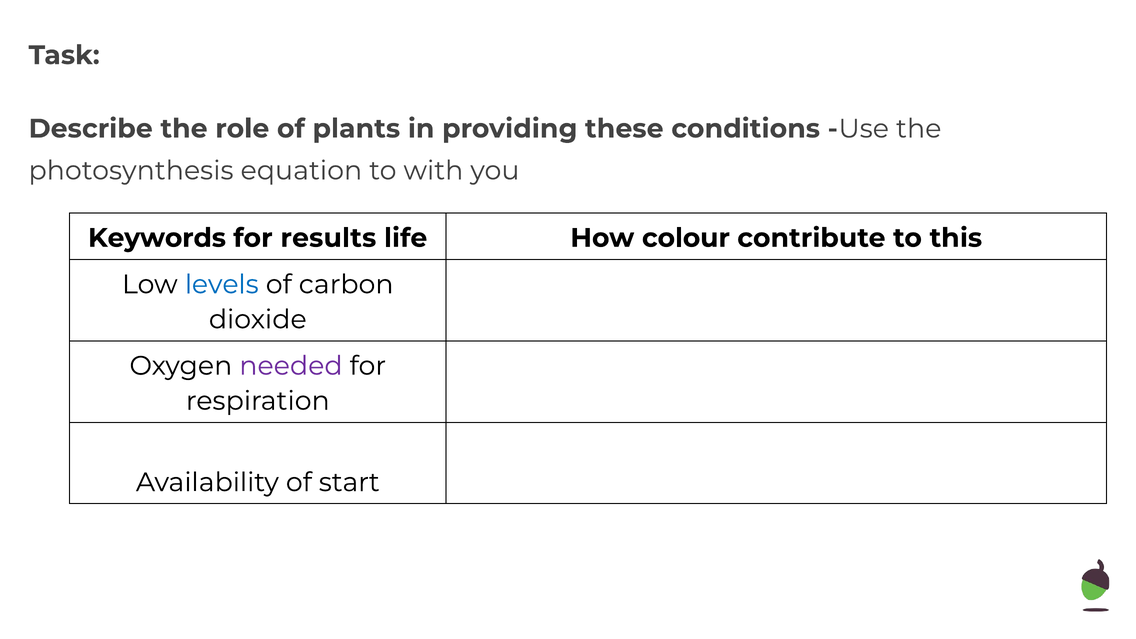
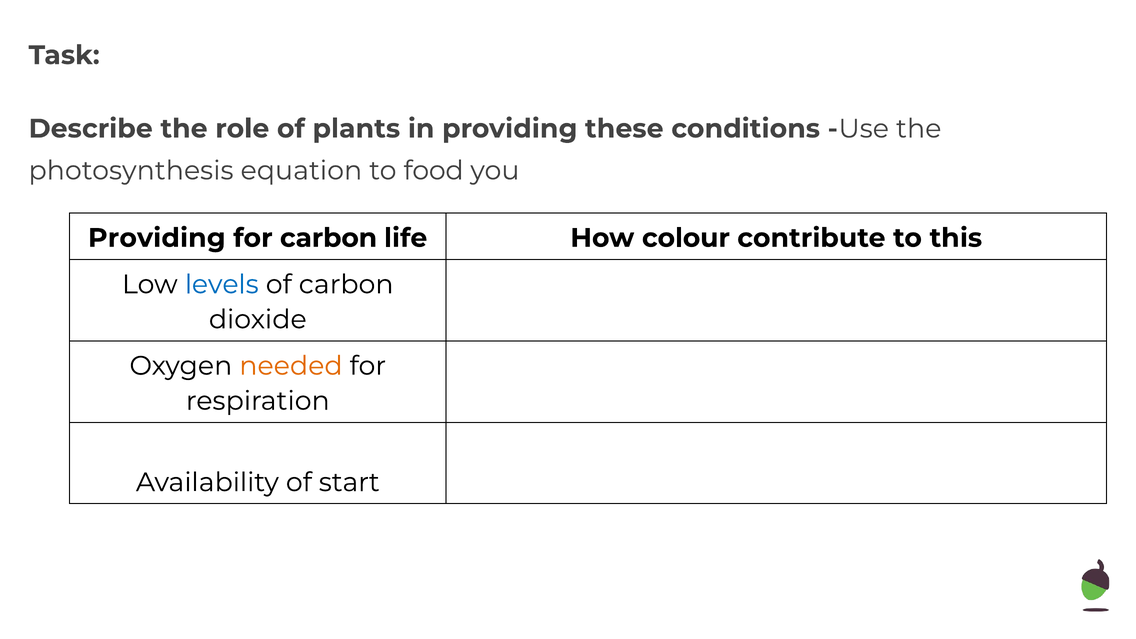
with: with -> food
Keywords at (157, 238): Keywords -> Providing
for results: results -> carbon
needed colour: purple -> orange
